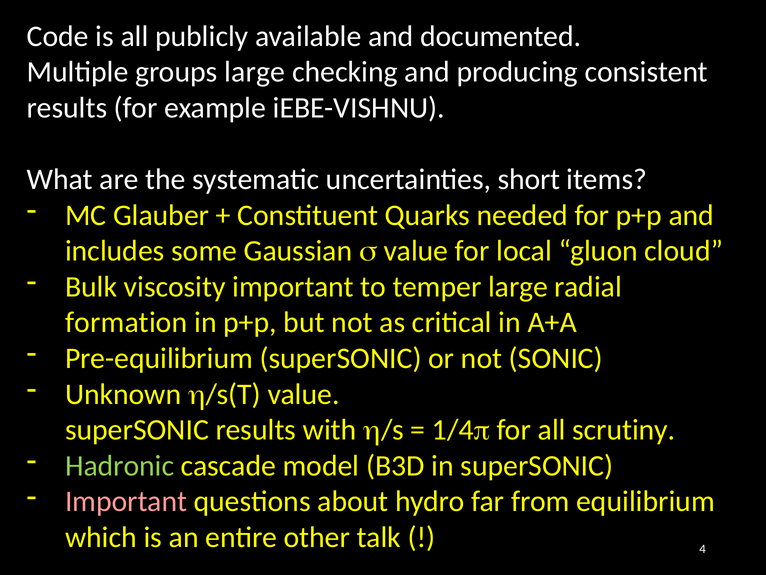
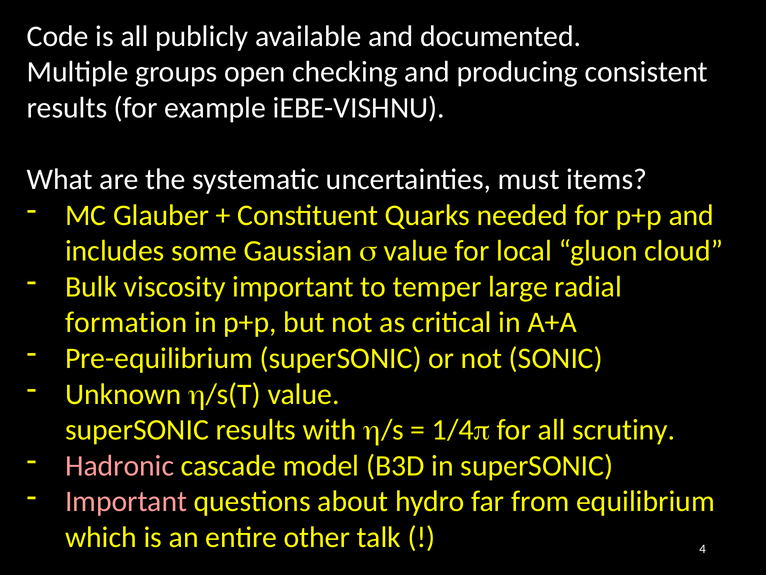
groups large: large -> open
short: short -> must
Hadronic colour: light green -> pink
